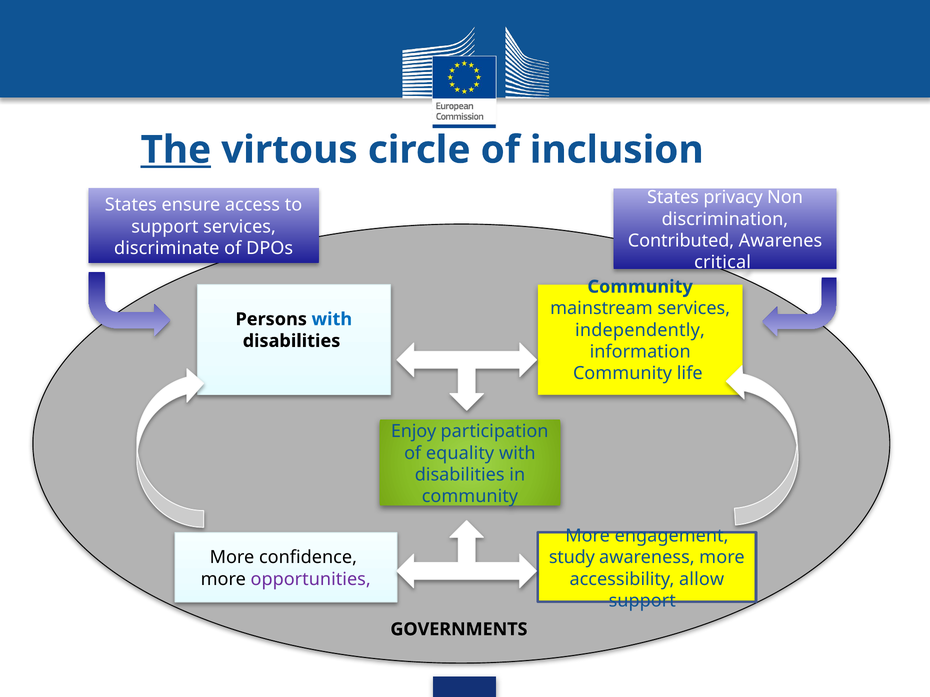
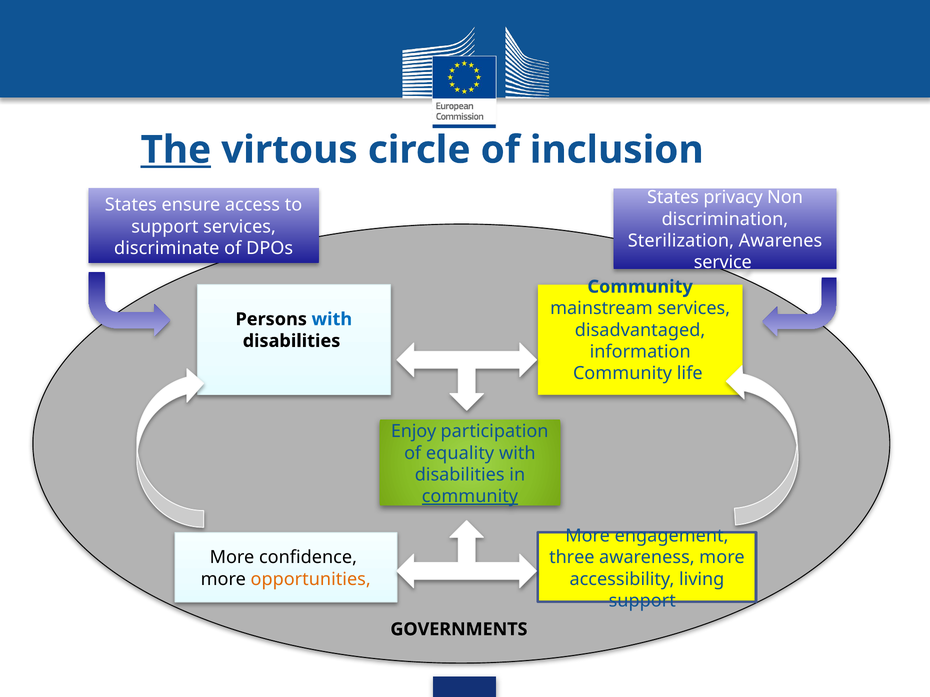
Contributed: Contributed -> Sterilization
critical: critical -> service
independently: independently -> disadvantaged
community at (470, 497) underline: none -> present
study: study -> three
opportunities colour: purple -> orange
allow: allow -> living
